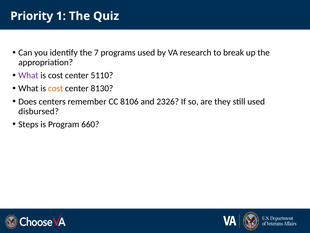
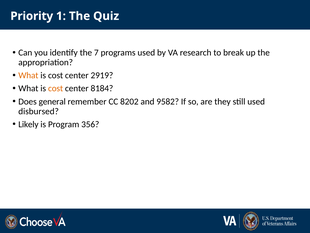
What at (28, 75) colour: purple -> orange
5110: 5110 -> 2919
8130: 8130 -> 8184
centers: centers -> general
8106: 8106 -> 8202
2326: 2326 -> 9582
Steps: Steps -> Likely
660: 660 -> 356
